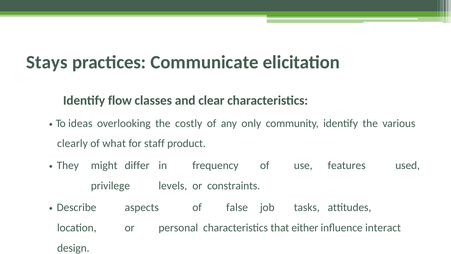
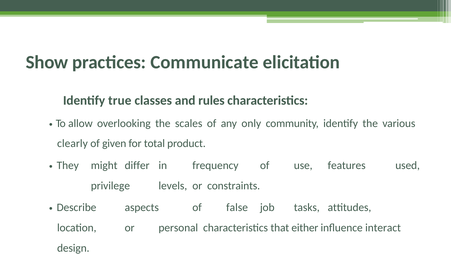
Stays: Stays -> Show
flow: flow -> true
clear: clear -> rules
ideas: ideas -> allow
costly: costly -> scales
what: what -> given
staff: staff -> total
